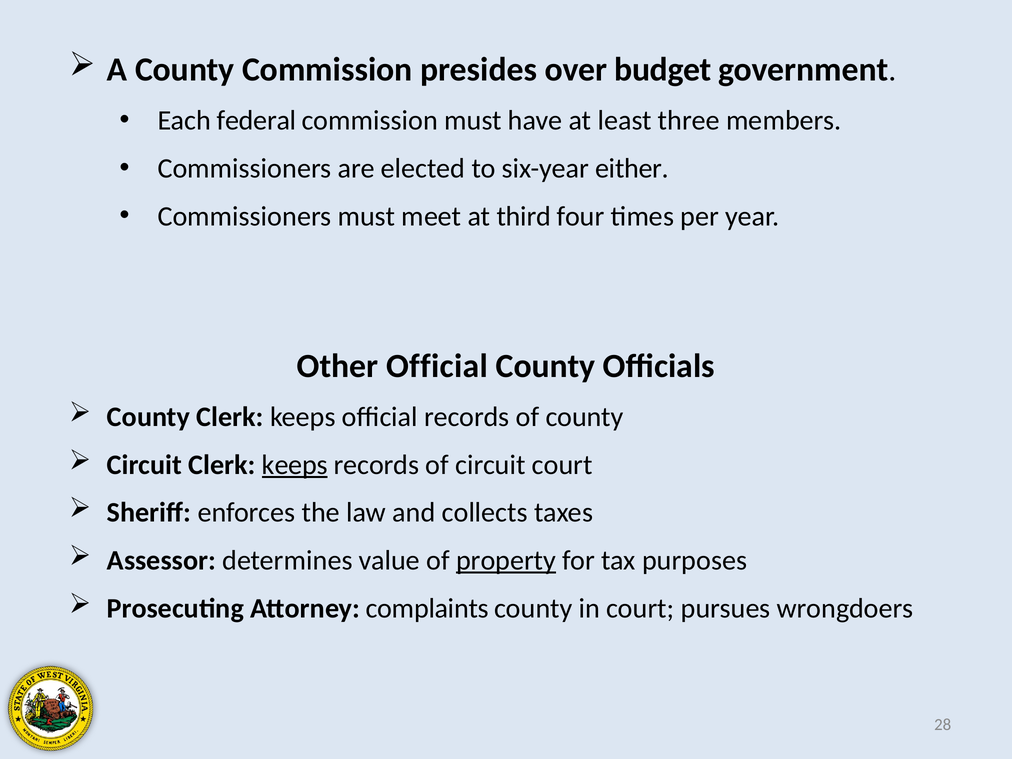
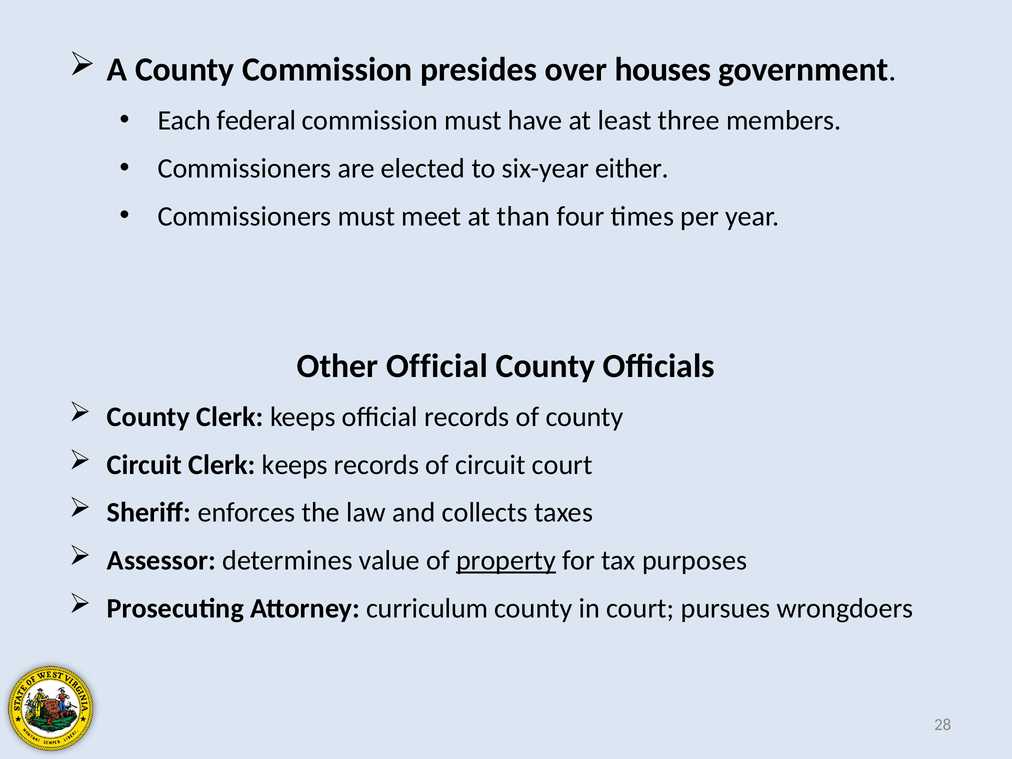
budget: budget -> houses
third: third -> than
keeps at (295, 465) underline: present -> none
complaints: complaints -> curriculum
